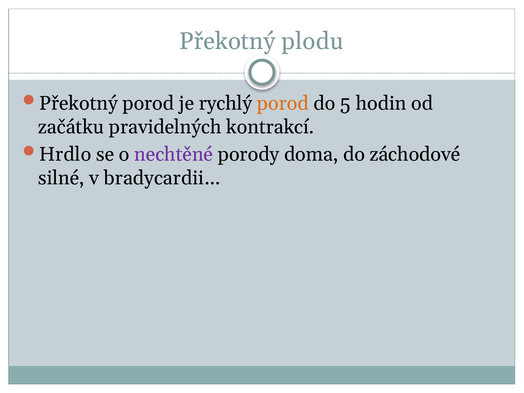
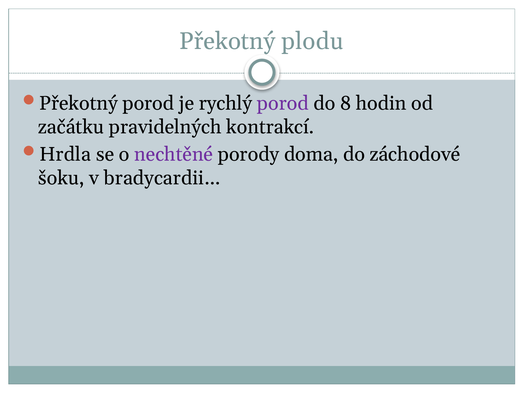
porod at (283, 103) colour: orange -> purple
5: 5 -> 8
Hrdlo: Hrdlo -> Hrdla
silné: silné -> šoku
